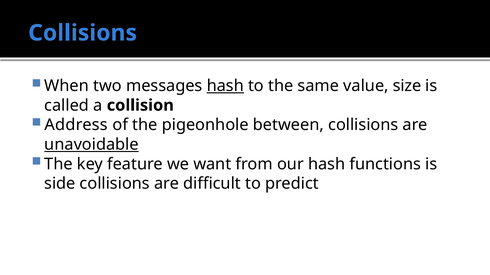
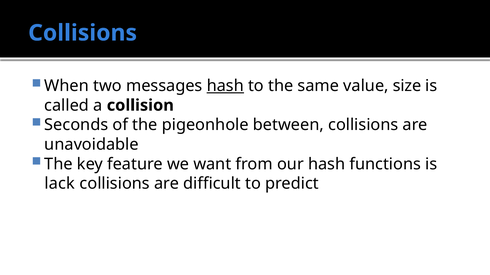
Address: Address -> Seconds
unavoidable underline: present -> none
side: side -> lack
